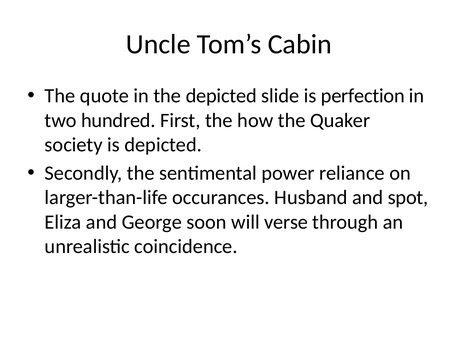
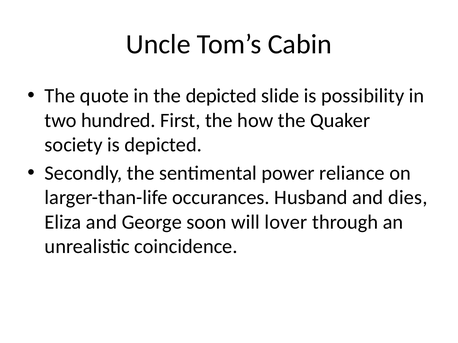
perfection: perfection -> possibility
spot: spot -> dies
verse: verse -> lover
